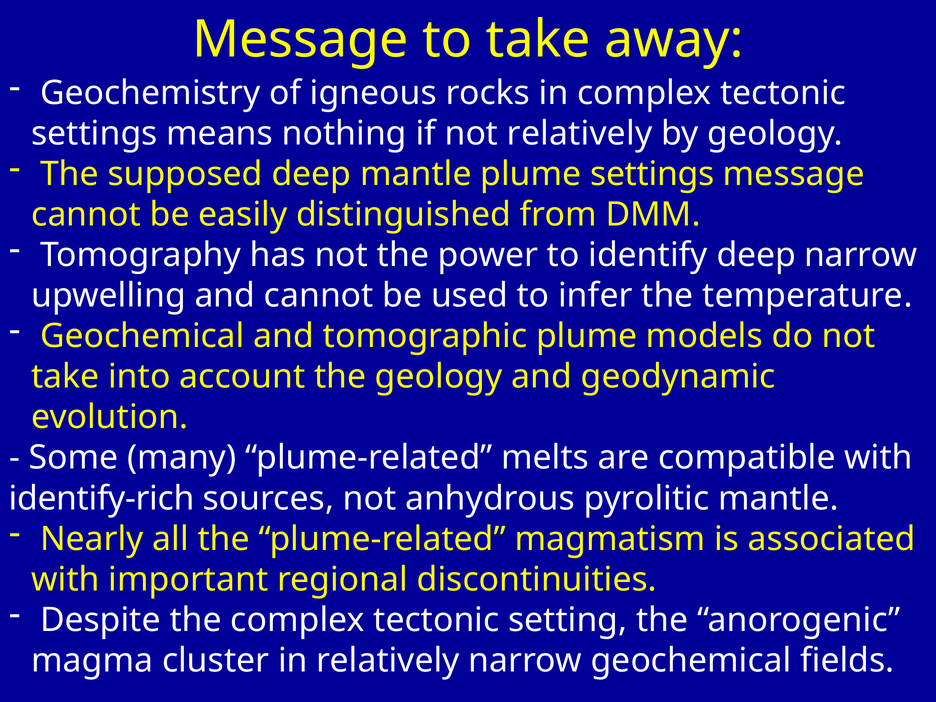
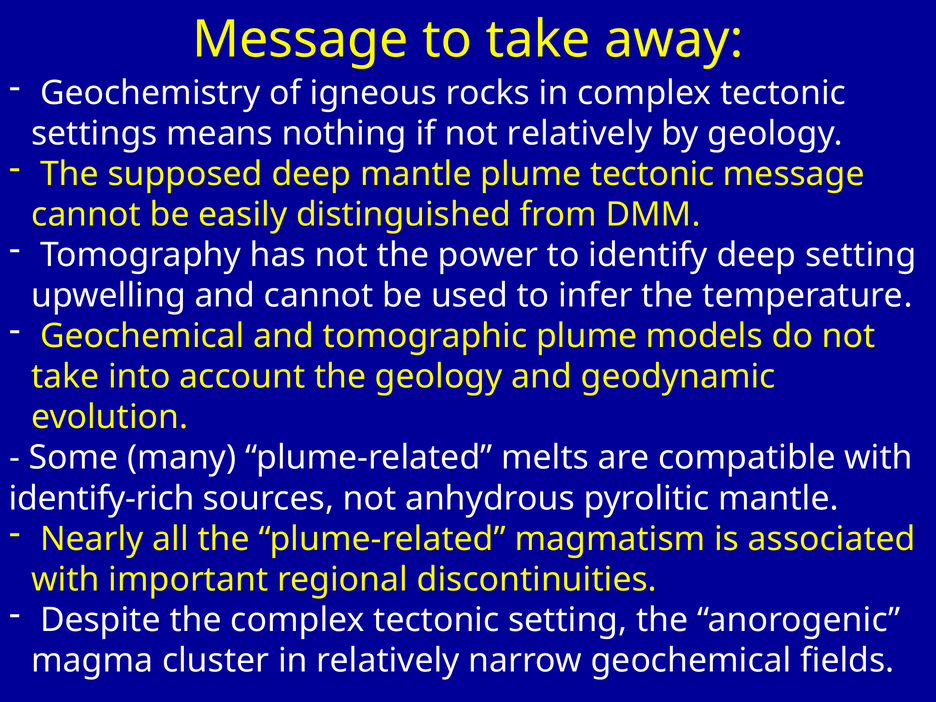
plume settings: settings -> tectonic
deep narrow: narrow -> setting
